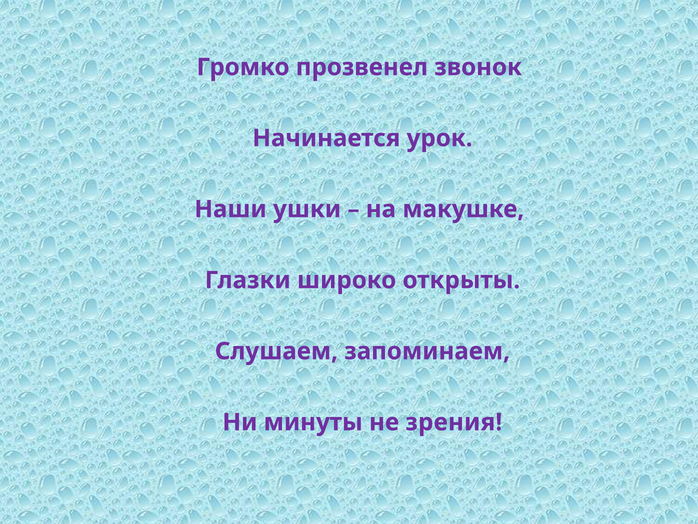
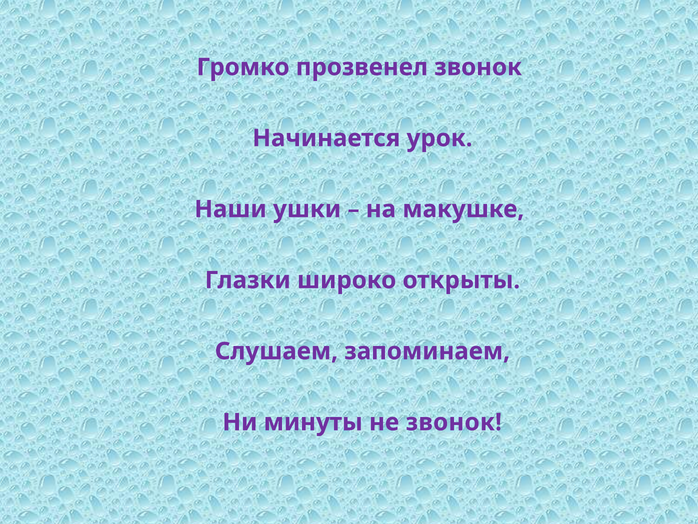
не зрения: зрения -> звонок
